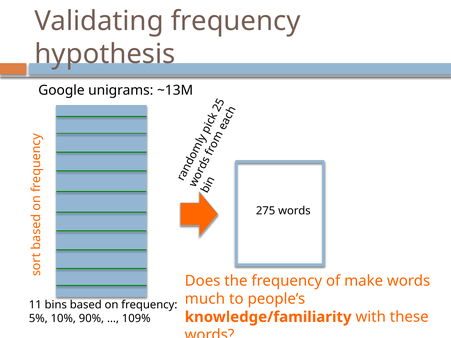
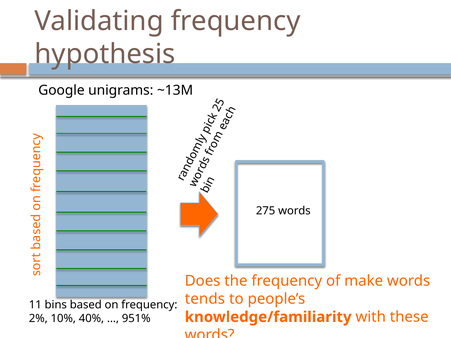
much: much -> tends
5%: 5% -> 2%
90%: 90% -> 40%
109%: 109% -> 951%
